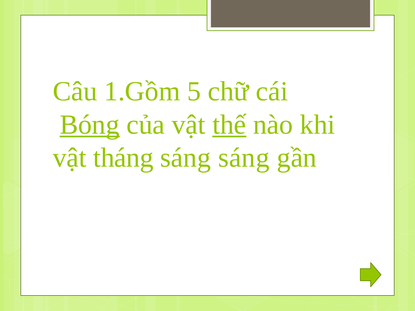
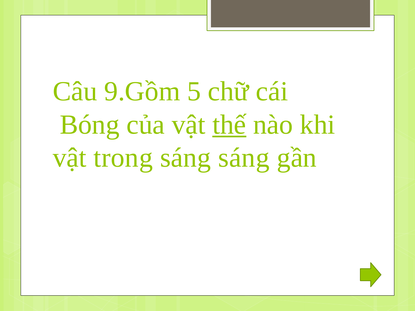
1.Gồm: 1.Gồm -> 9.Gồm
Bóng underline: present -> none
tháng: tháng -> trong
